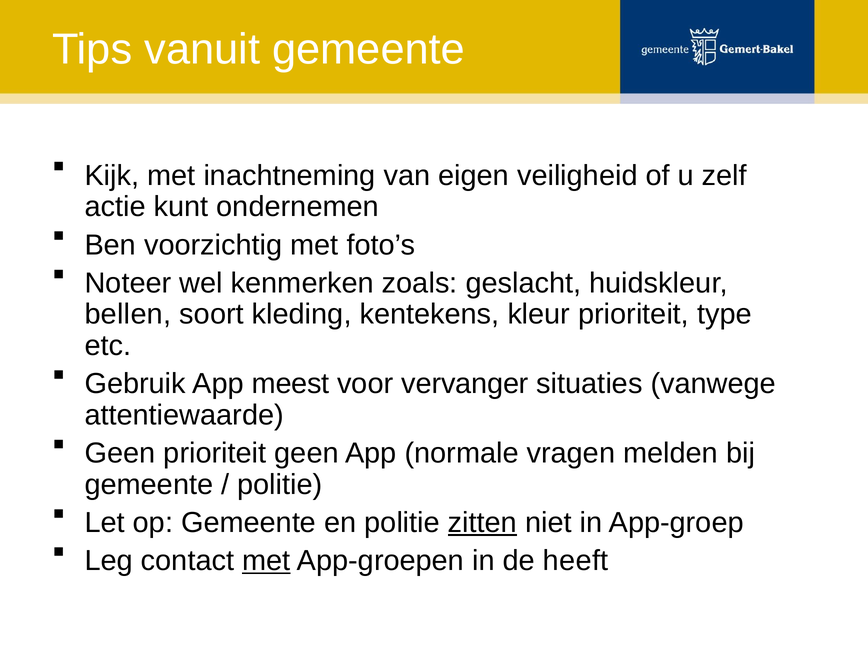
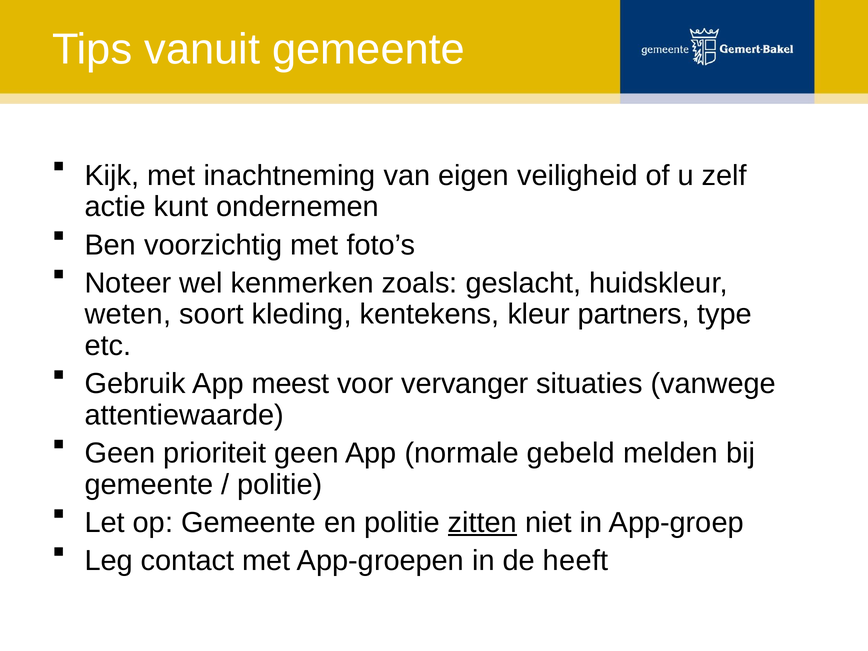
bellen: bellen -> weten
kleur prioriteit: prioriteit -> partners
vragen: vragen -> gebeld
met at (266, 561) underline: present -> none
